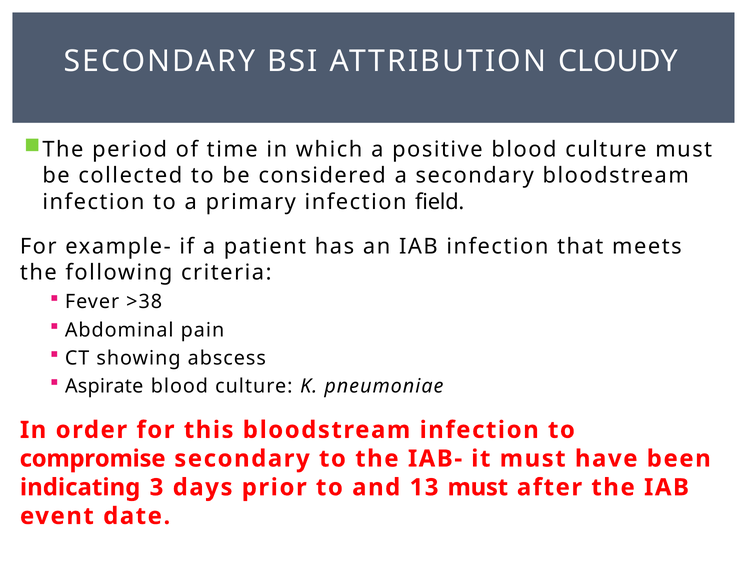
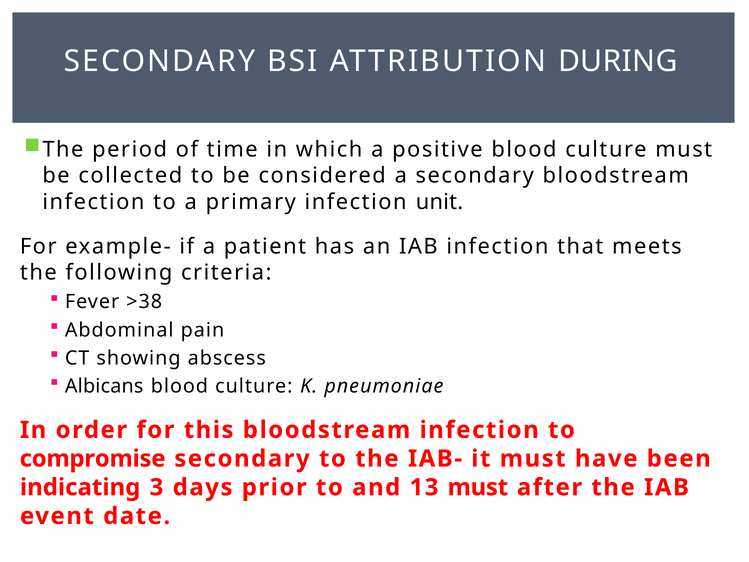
CLOUDY: CLOUDY -> DURING
field: field -> unit
Aspirate: Aspirate -> Albicans
